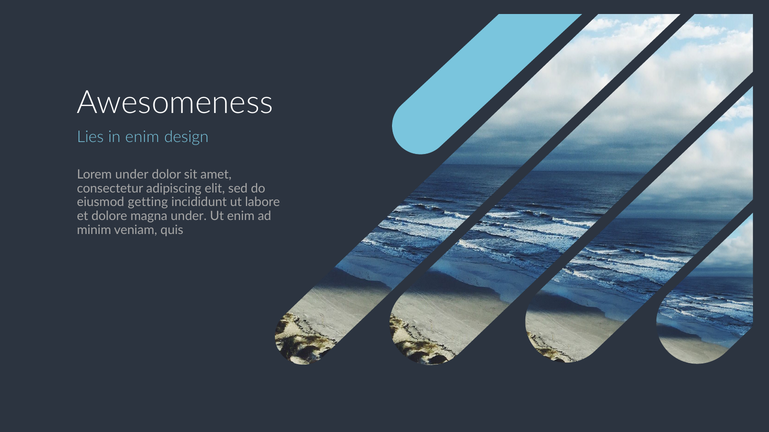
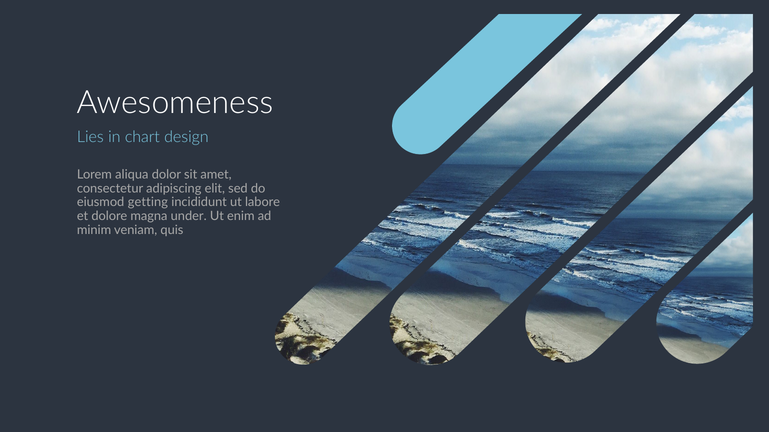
in enim: enim -> chart
Lorem under: under -> aliqua
